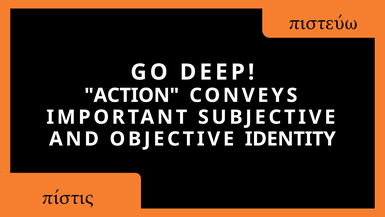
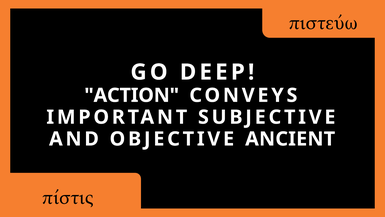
IDENTITY: IDENTITY -> ANCIENT
